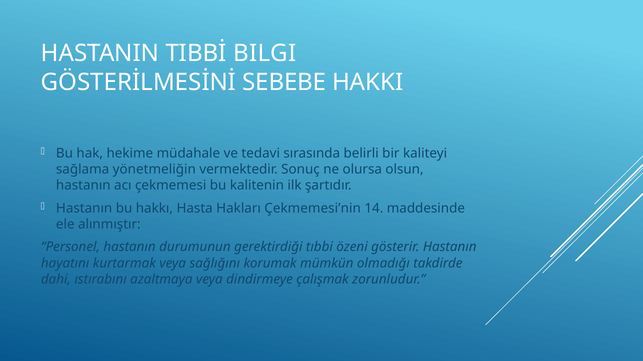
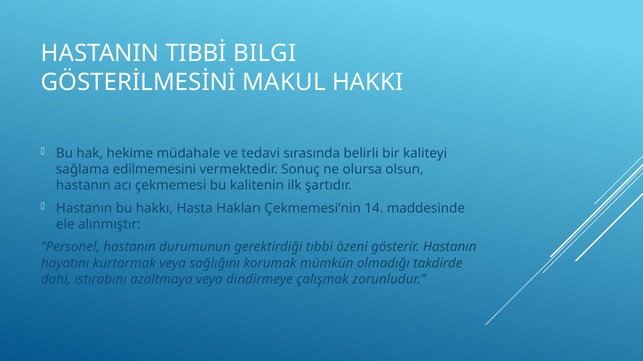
SEBEBE: SEBEBE -> MAKUL
yönetmeliğin: yönetmeliğin -> edilmemesini
